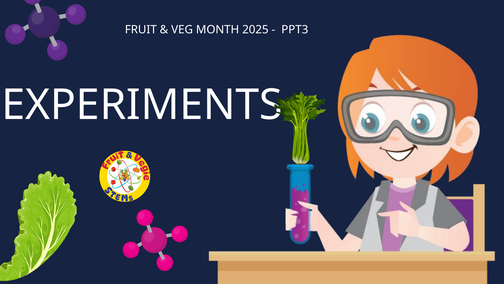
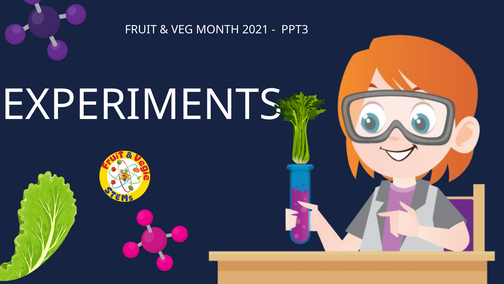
2025: 2025 -> 2021
